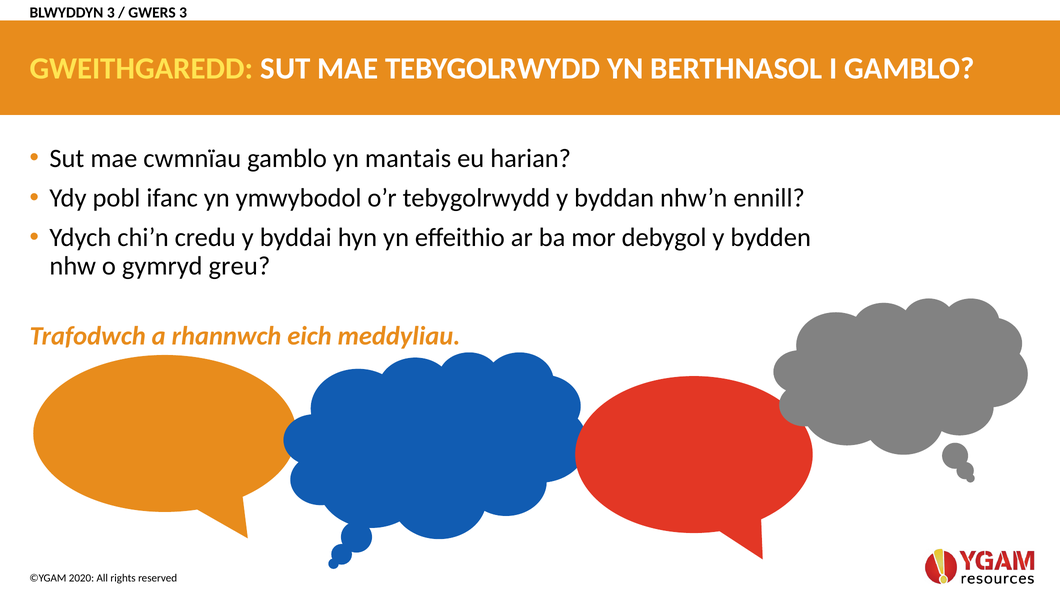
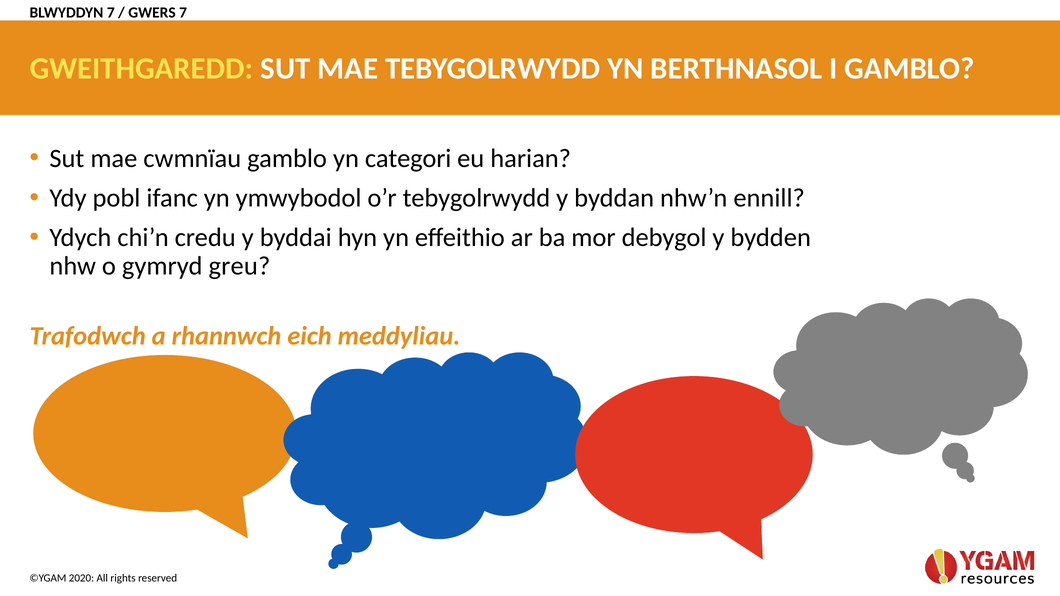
BLWYDDYN 3: 3 -> 7
GWERS 3: 3 -> 7
mantais: mantais -> categori
